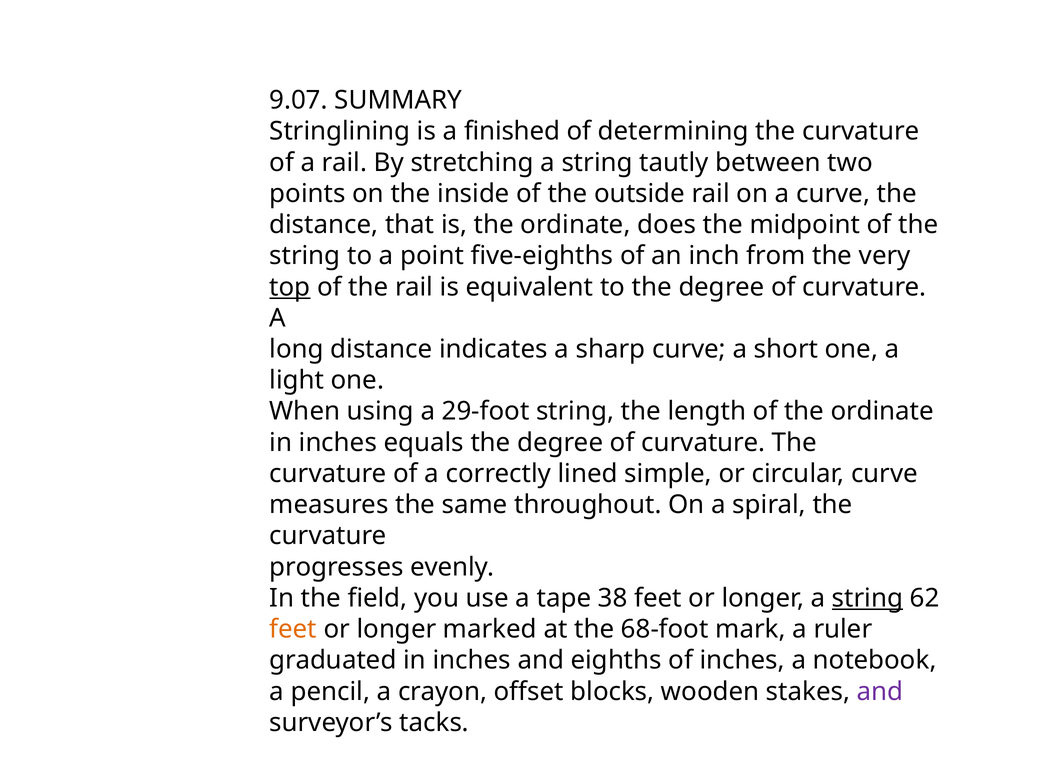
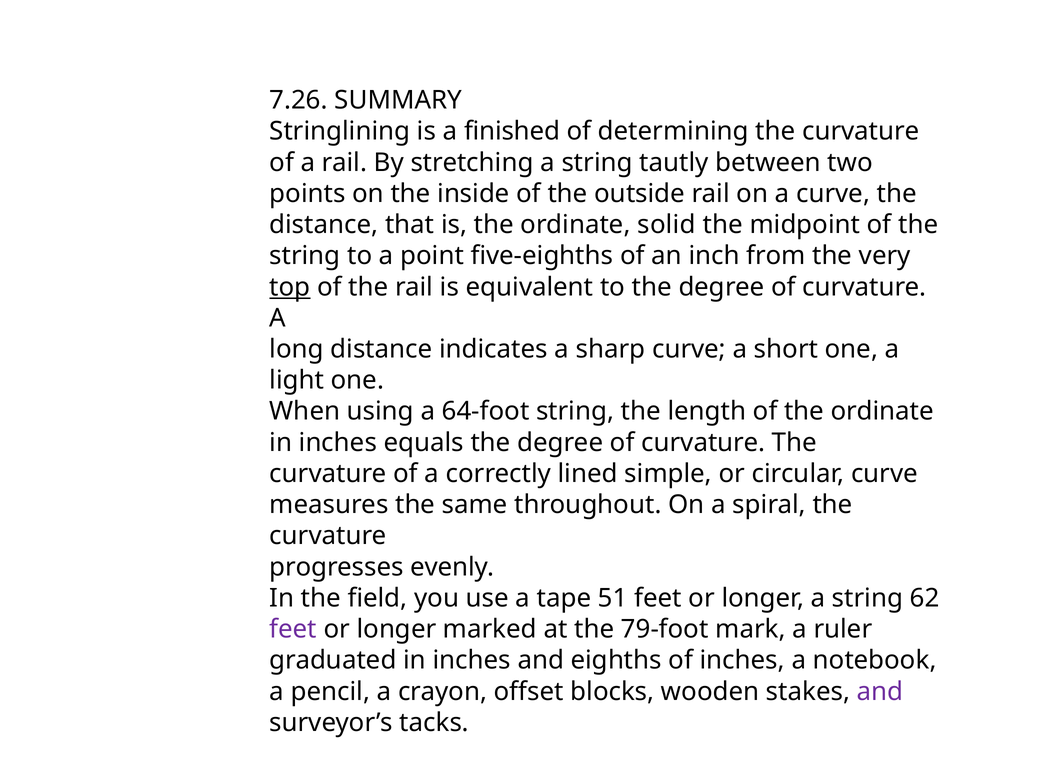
9.07: 9.07 -> 7.26
does: does -> solid
29-foot: 29-foot -> 64-foot
38: 38 -> 51
string at (868, 598) underline: present -> none
feet at (293, 629) colour: orange -> purple
68-foot: 68-foot -> 79-foot
